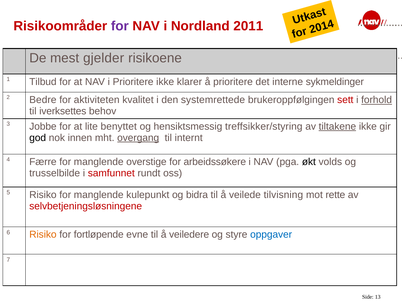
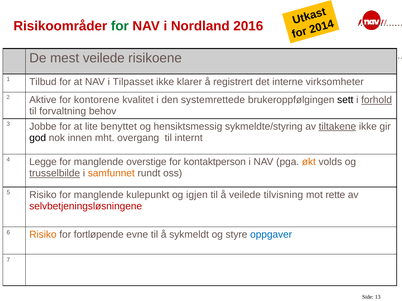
for at (120, 26) colour: purple -> green
2011: 2011 -> 2016
mest gjelder: gjelder -> veilede
i Prioritere: Prioritere -> Tilpasset
å prioritere: prioritere -> registrert
sykmeldinger: sykmeldinger -> virksomheter
Bedre: Bedre -> Aktive
aktiviteten: aktiviteten -> kontorene
sett colour: red -> black
iverksettes: iverksettes -> forvaltning
treffsikker/styring: treffsikker/styring -> sykmeldte/styring
overgang underline: present -> none
Færre: Færre -> Legge
arbeidssøkere: arbeidssøkere -> kontaktperson
økt colour: black -> orange
trusselbilde underline: none -> present
samfunnet colour: red -> orange
bidra: bidra -> igjen
veiledere: veiledere -> sykmeldt
